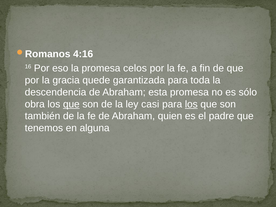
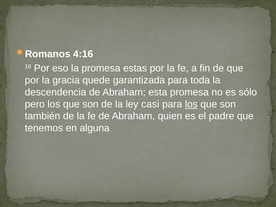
celos: celos -> estas
obra: obra -> pero
que at (71, 104) underline: present -> none
